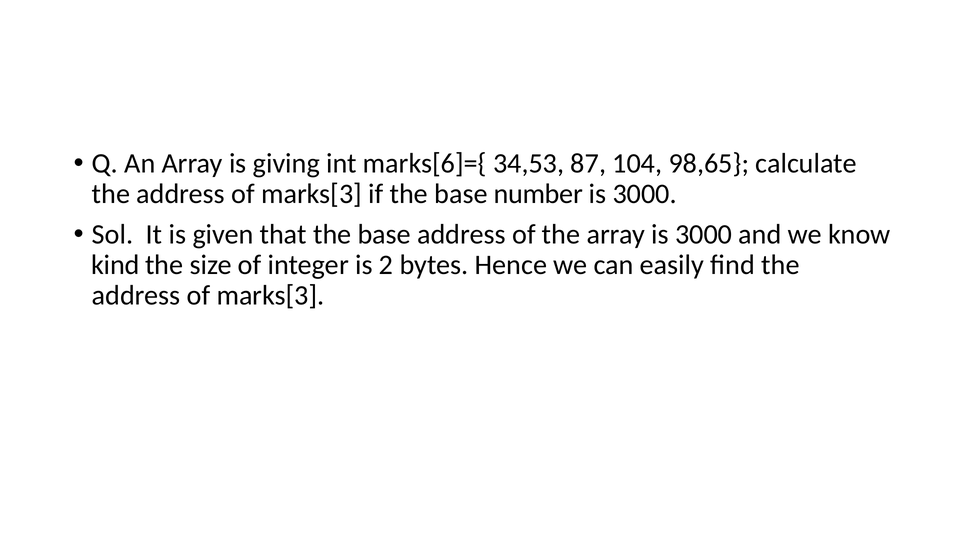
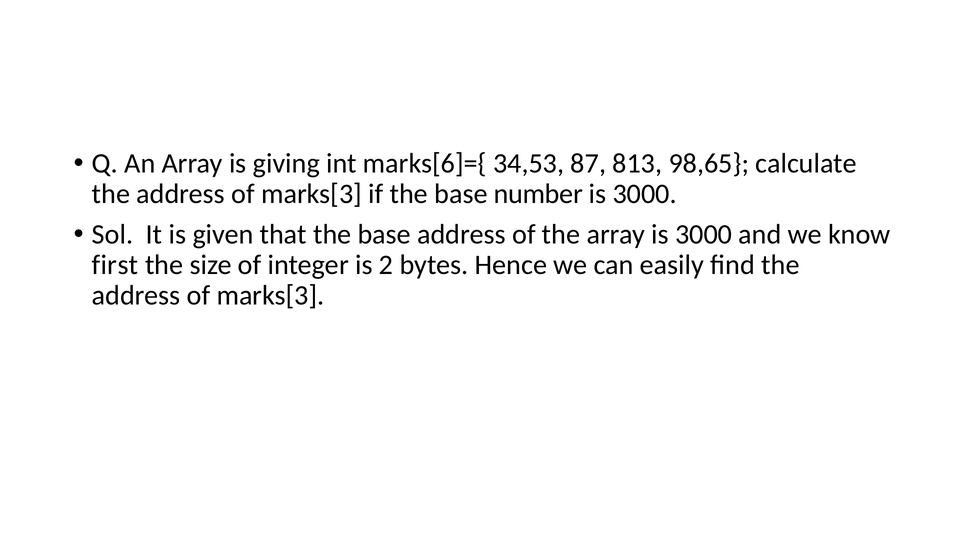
104: 104 -> 813
kind: kind -> first
